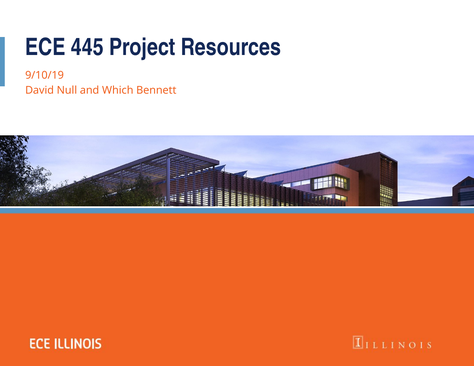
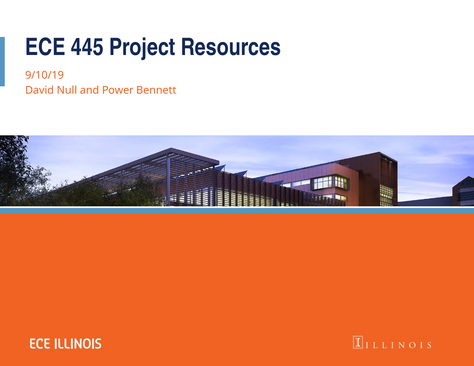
Which: Which -> Power
